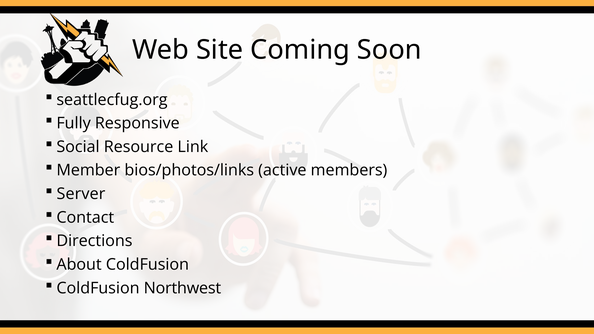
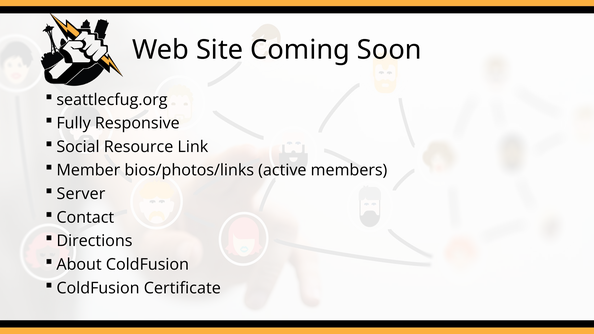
Northwest: Northwest -> Certificate
